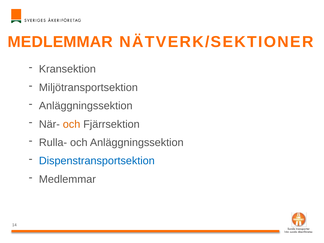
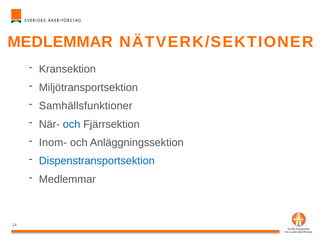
Anläggningssektion at (86, 106): Anläggningssektion -> Samhällsfunktioner
och at (72, 124) colour: orange -> blue
Rulla-: Rulla- -> Inom-
